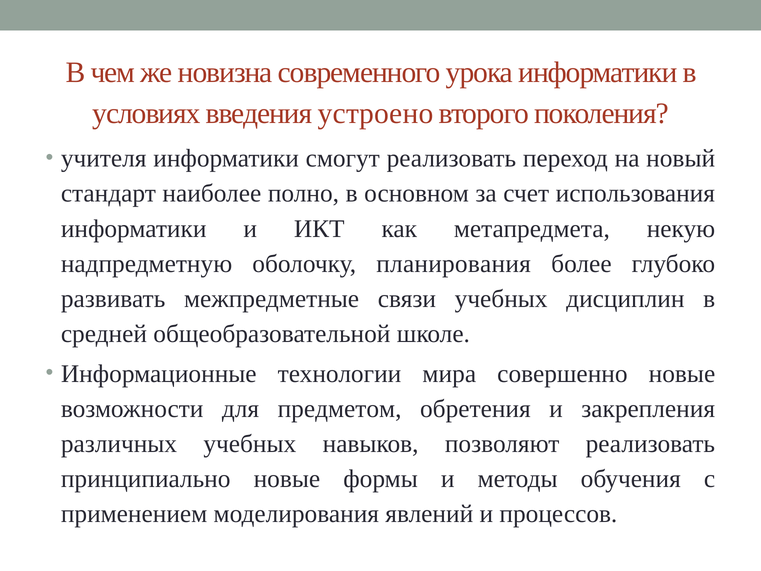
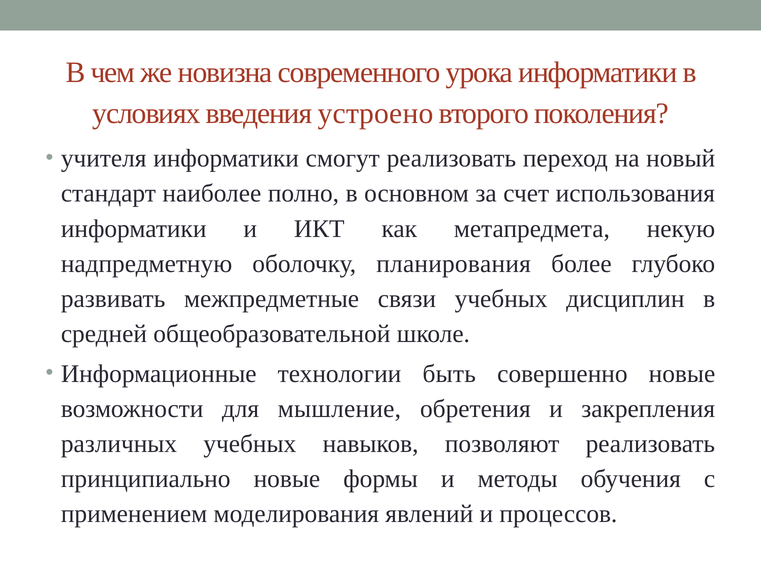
мира: мира -> быть
предметом: предметом -> мышление
